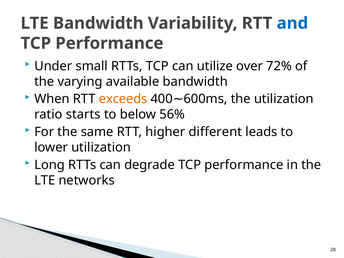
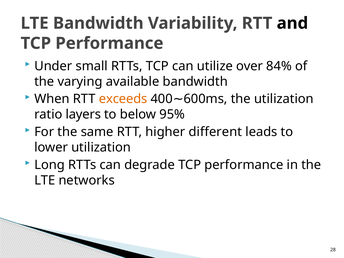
and colour: blue -> black
72%: 72% -> 84%
starts: starts -> layers
56%: 56% -> 95%
